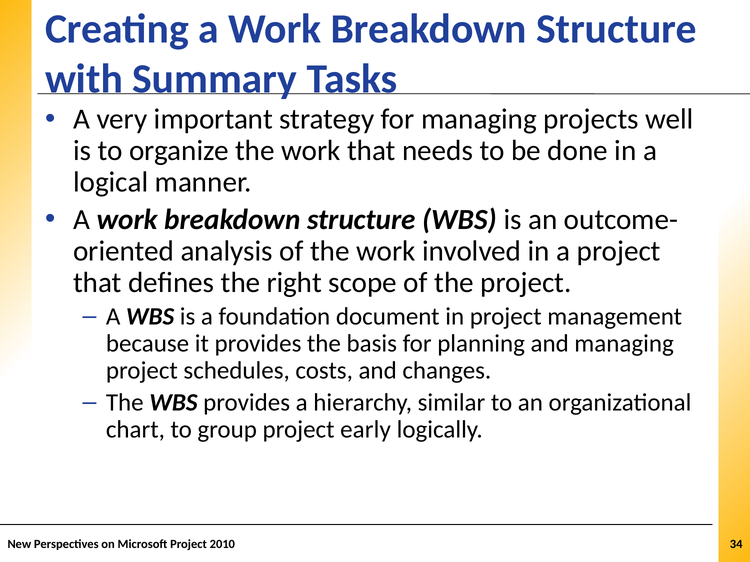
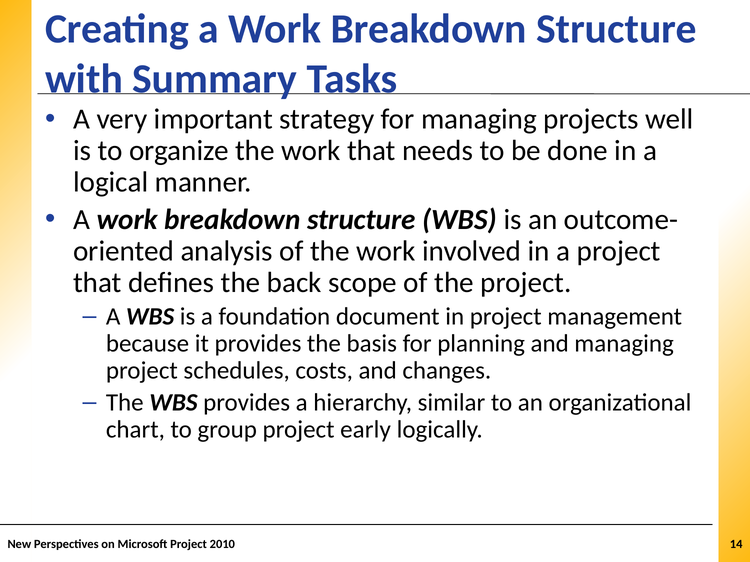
right: right -> back
34: 34 -> 14
